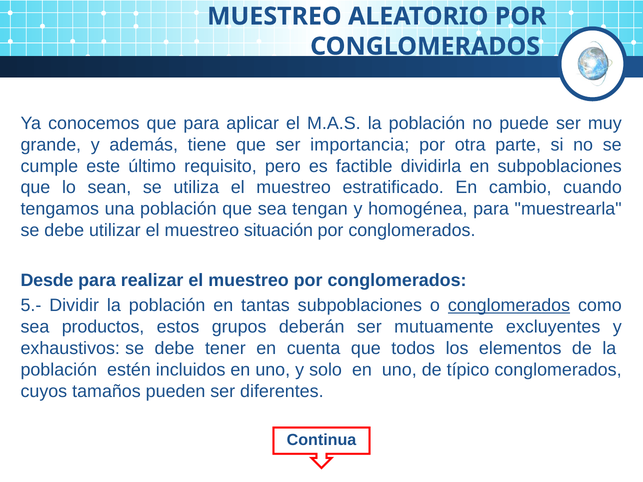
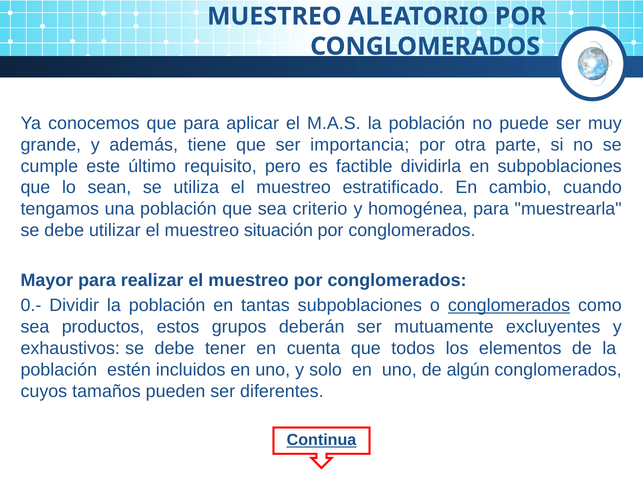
tengan: tengan -> criterio
Desde: Desde -> Mayor
5.-: 5.- -> 0.-
típico: típico -> algún
Continua underline: none -> present
